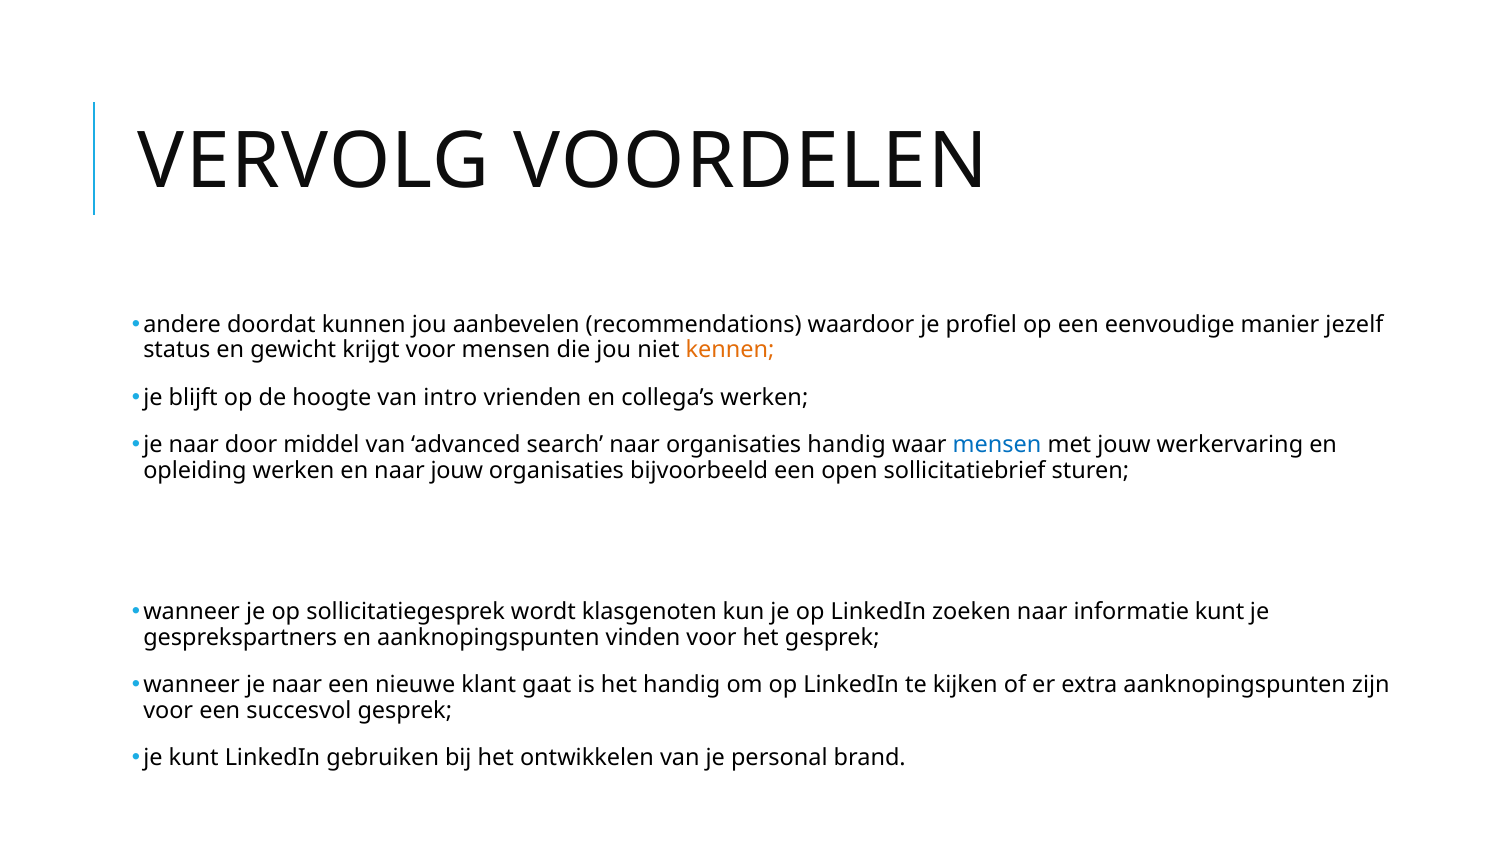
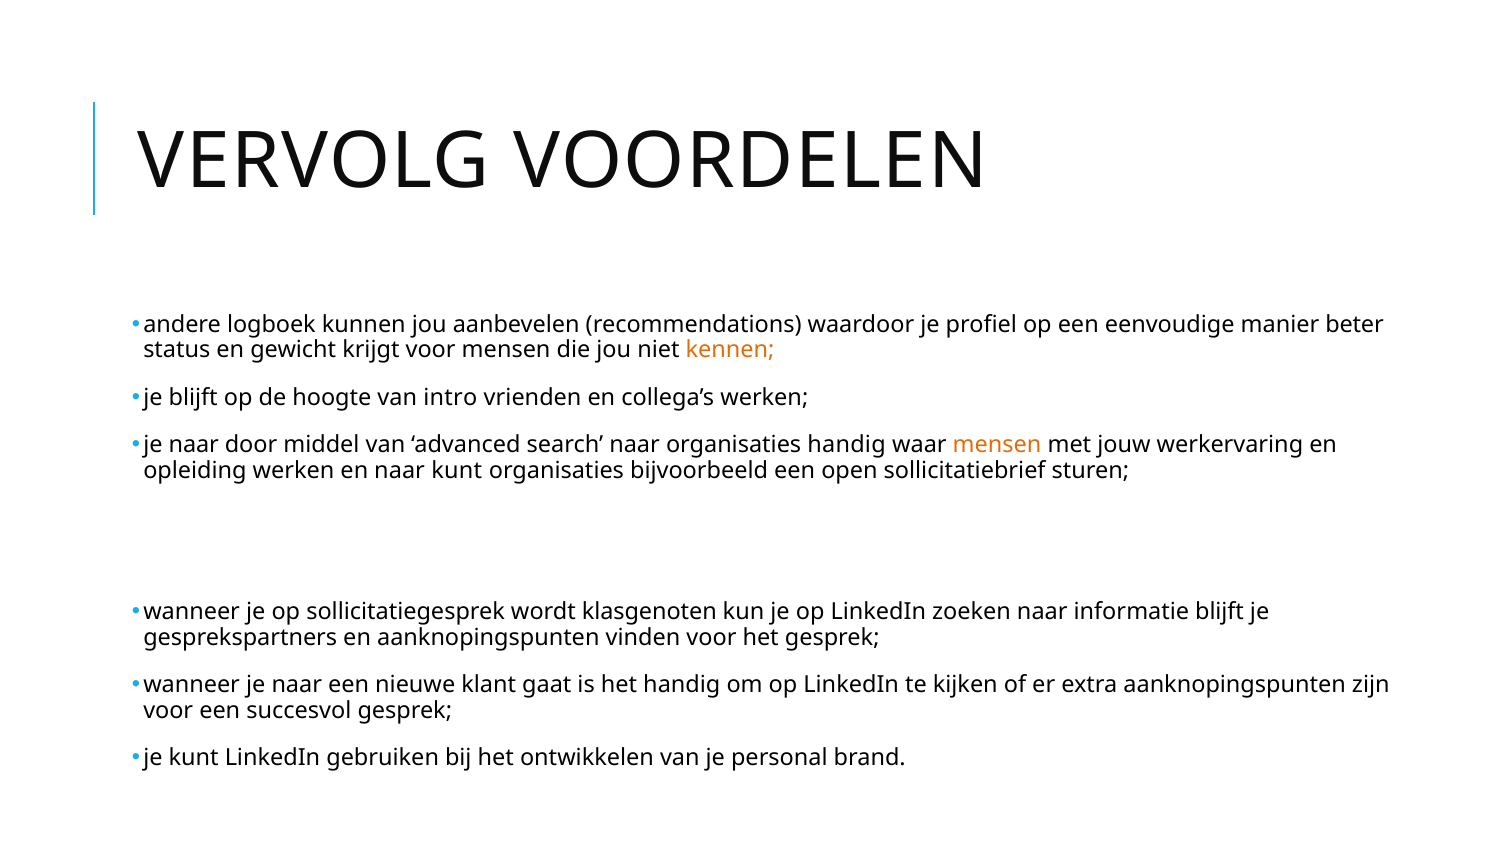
doordat: doordat -> logboek
jezelf: jezelf -> beter
mensen at (997, 445) colour: blue -> orange
naar jouw: jouw -> kunt
informatie kunt: kunt -> blijft
